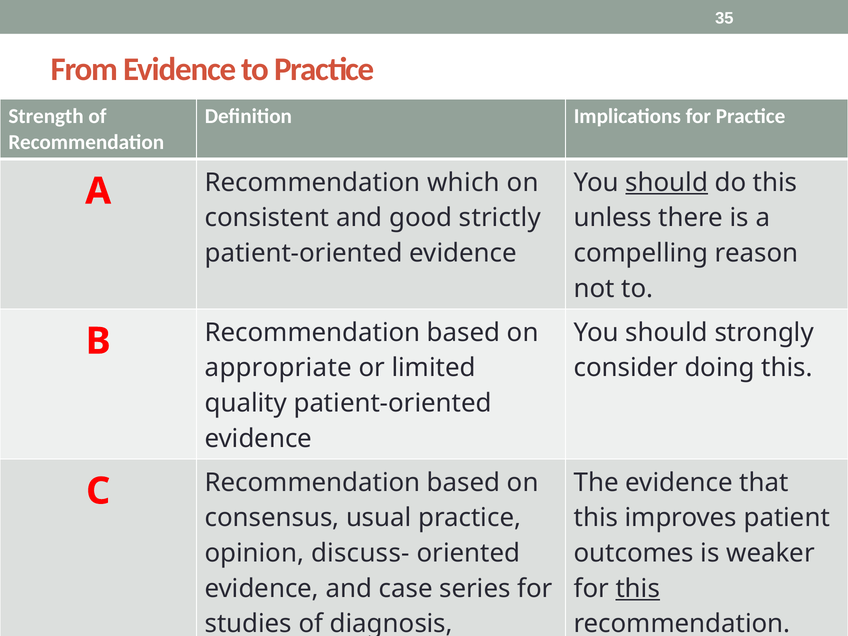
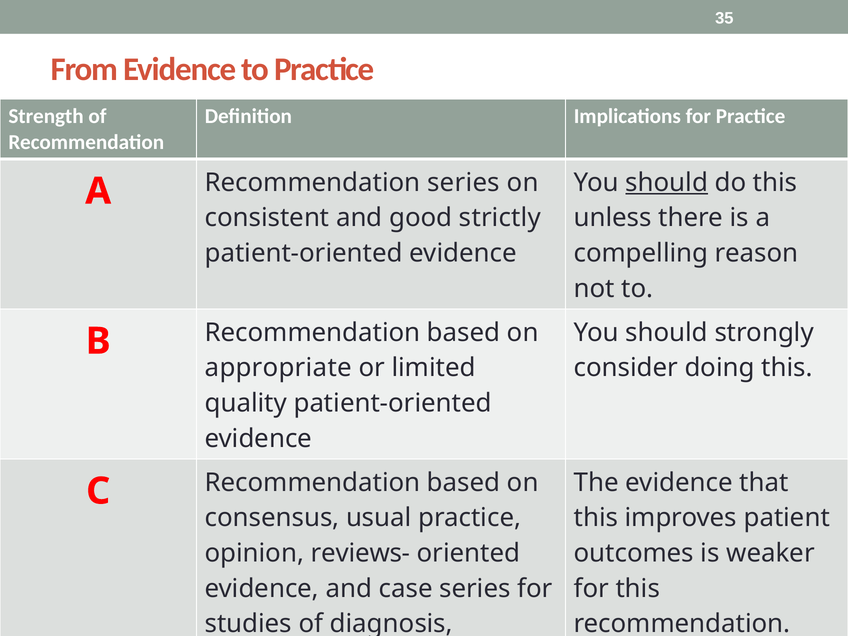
Recommendation which: which -> series
discuss-: discuss- -> reviews-
this at (638, 589) underline: present -> none
